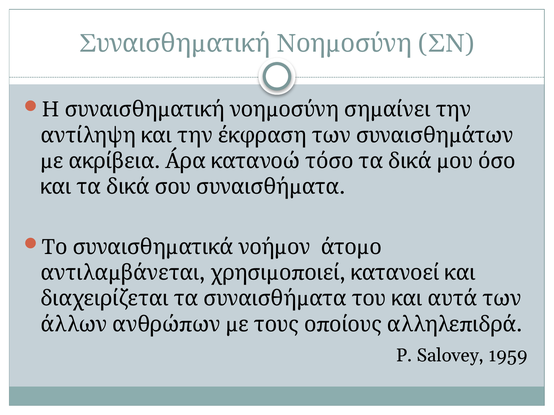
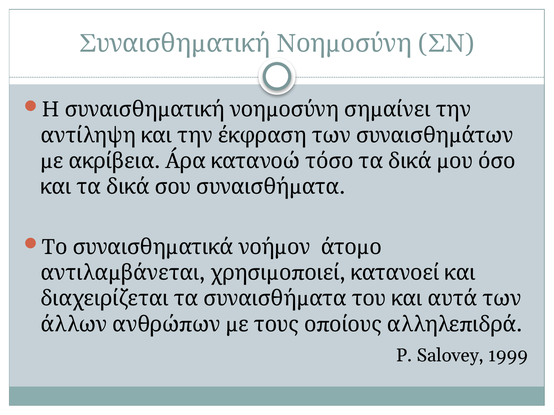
1959: 1959 -> 1999
